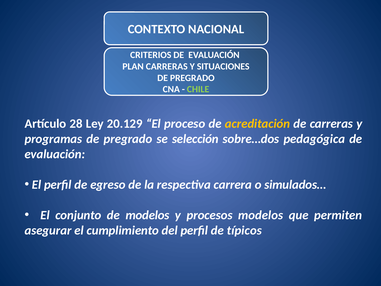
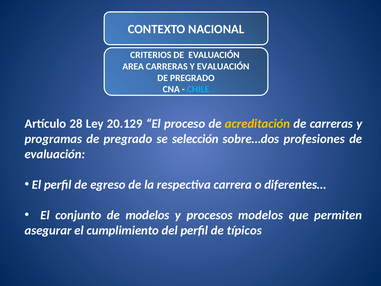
PLAN: PLAN -> AREA
Y SITUACIONES: SITUACIONES -> EVALUACIÓN
CHILE colour: light green -> light blue
pedagógica: pedagógica -> profesiones
simulados…: simulados… -> diferentes…
